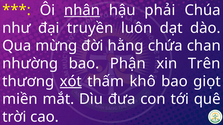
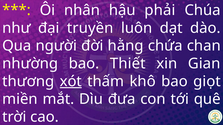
nhân underline: present -> none
mừng: mừng -> người
Phận: Phận -> Thiết
Trên: Trên -> Gian
